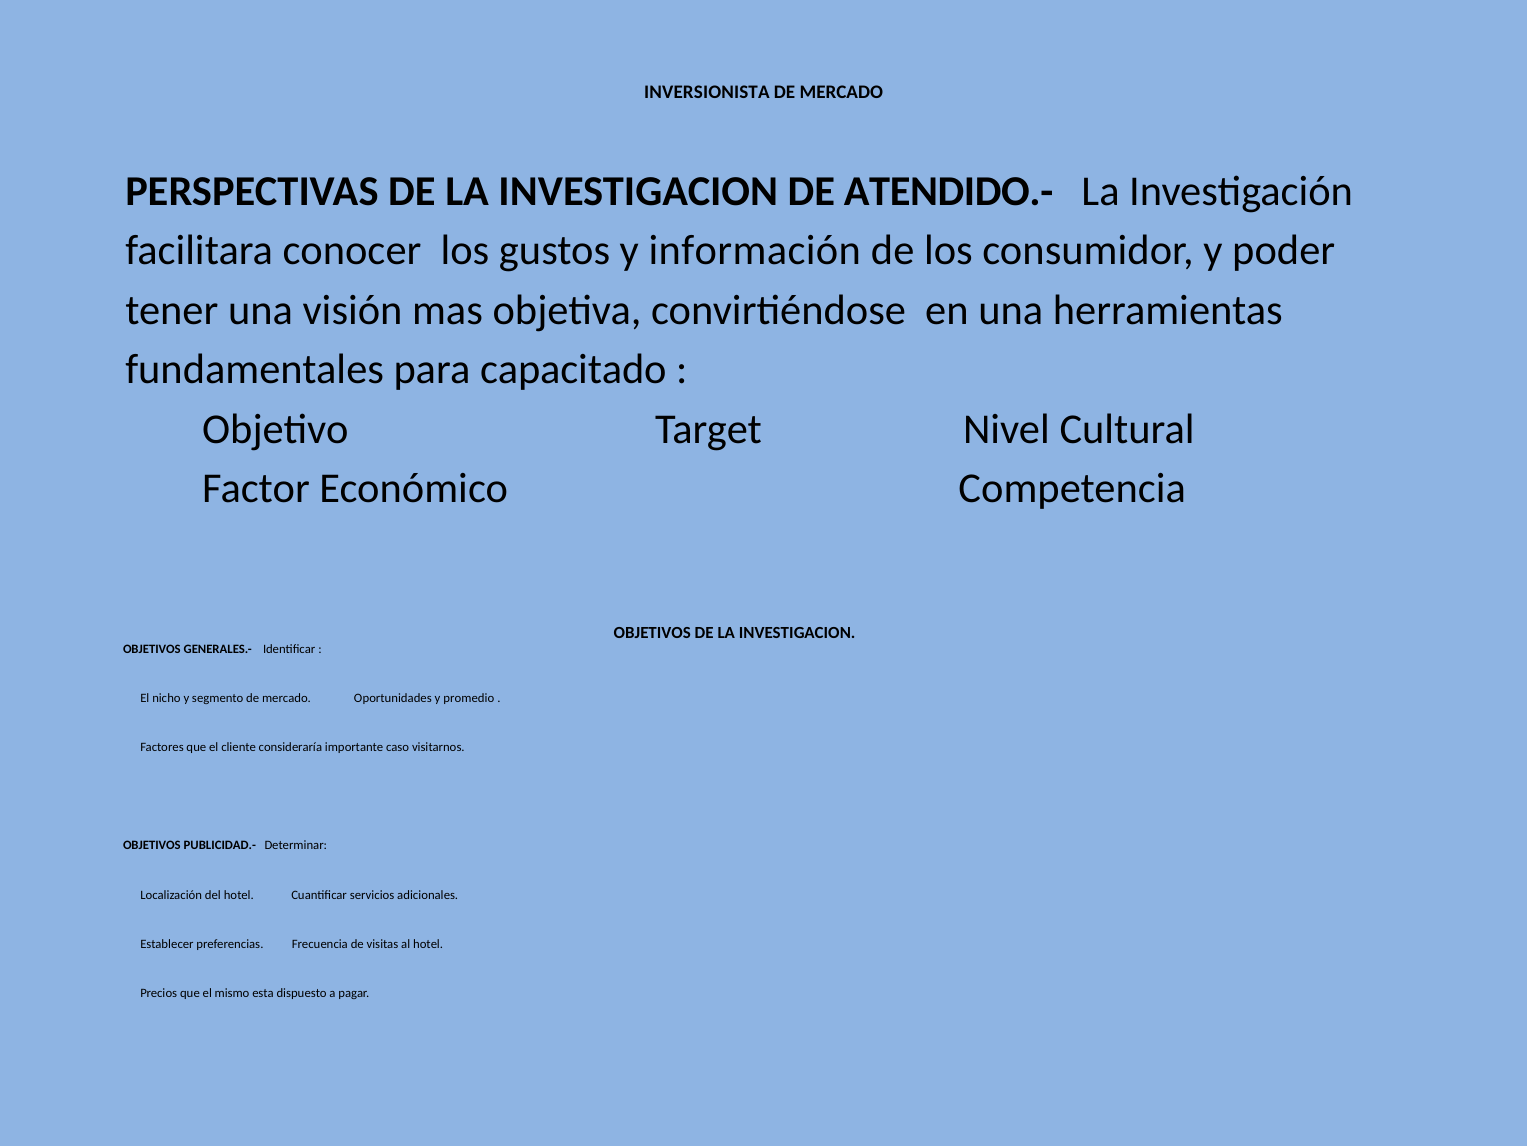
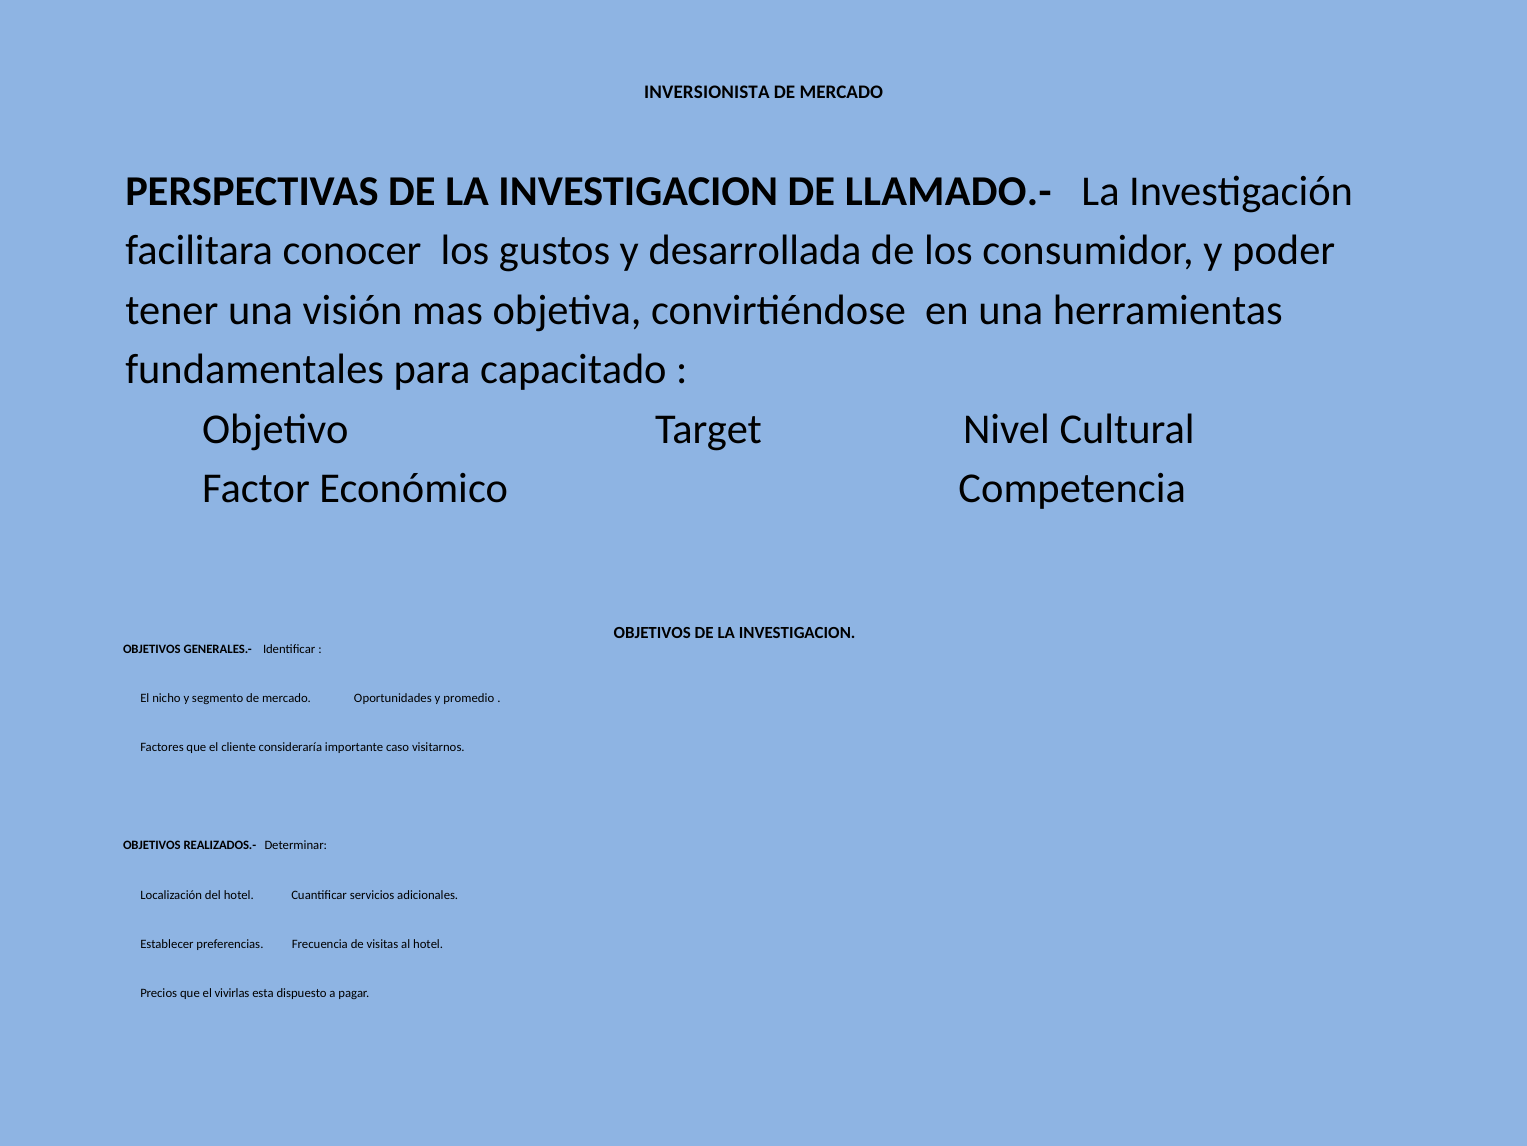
ATENDIDO.-: ATENDIDO.- -> LLAMADO.-
información: información -> desarrollada
PUBLICIDAD.-: PUBLICIDAD.- -> REALIZADOS.-
mismo: mismo -> vivirlas
